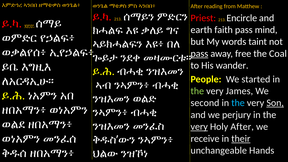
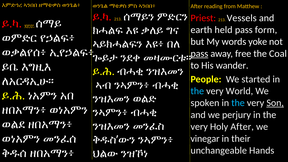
Encircle: Encircle -> Vessels
faith: faith -> held
mind: mind -> form
taint: taint -> yoke
the at (197, 91) colour: light green -> light blue
James: James -> World
second: second -> spoken
very at (199, 127) underline: present -> none
receive: receive -> vinegar
their underline: present -> none
